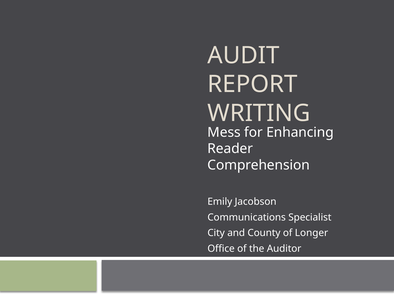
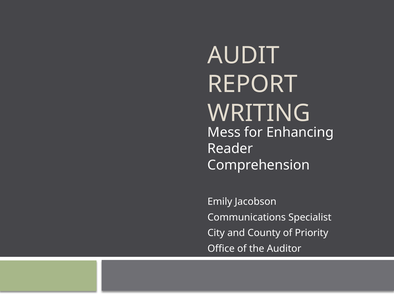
Longer: Longer -> Priority
